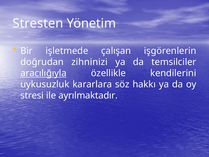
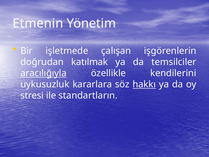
Stresten: Stresten -> Etmenin
zihninizi: zihninizi -> katılmak
hakkı underline: none -> present
ayrılmaktadır: ayrılmaktadır -> standartların
